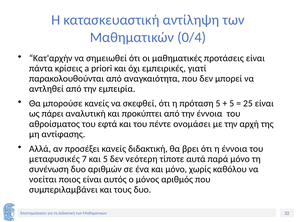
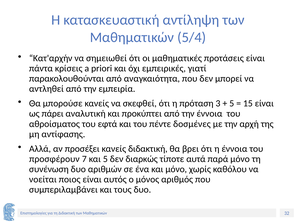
0/4: 0/4 -> 5/4
πρόταση 5: 5 -> 3
25: 25 -> 15
ονομάσει: ονομάσει -> δοσμένες
μεταφυσικές: μεταφυσικές -> προσφέρουν
νεότερη: νεότερη -> διαρκώς
